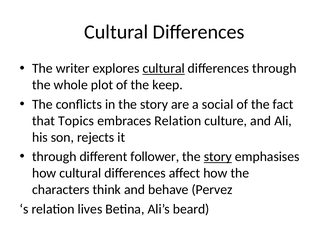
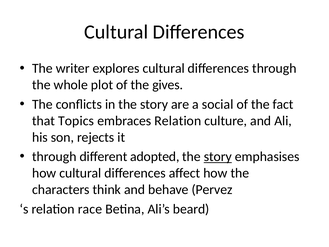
cultural at (164, 68) underline: present -> none
keep: keep -> gives
follower: follower -> adopted
lives: lives -> race
